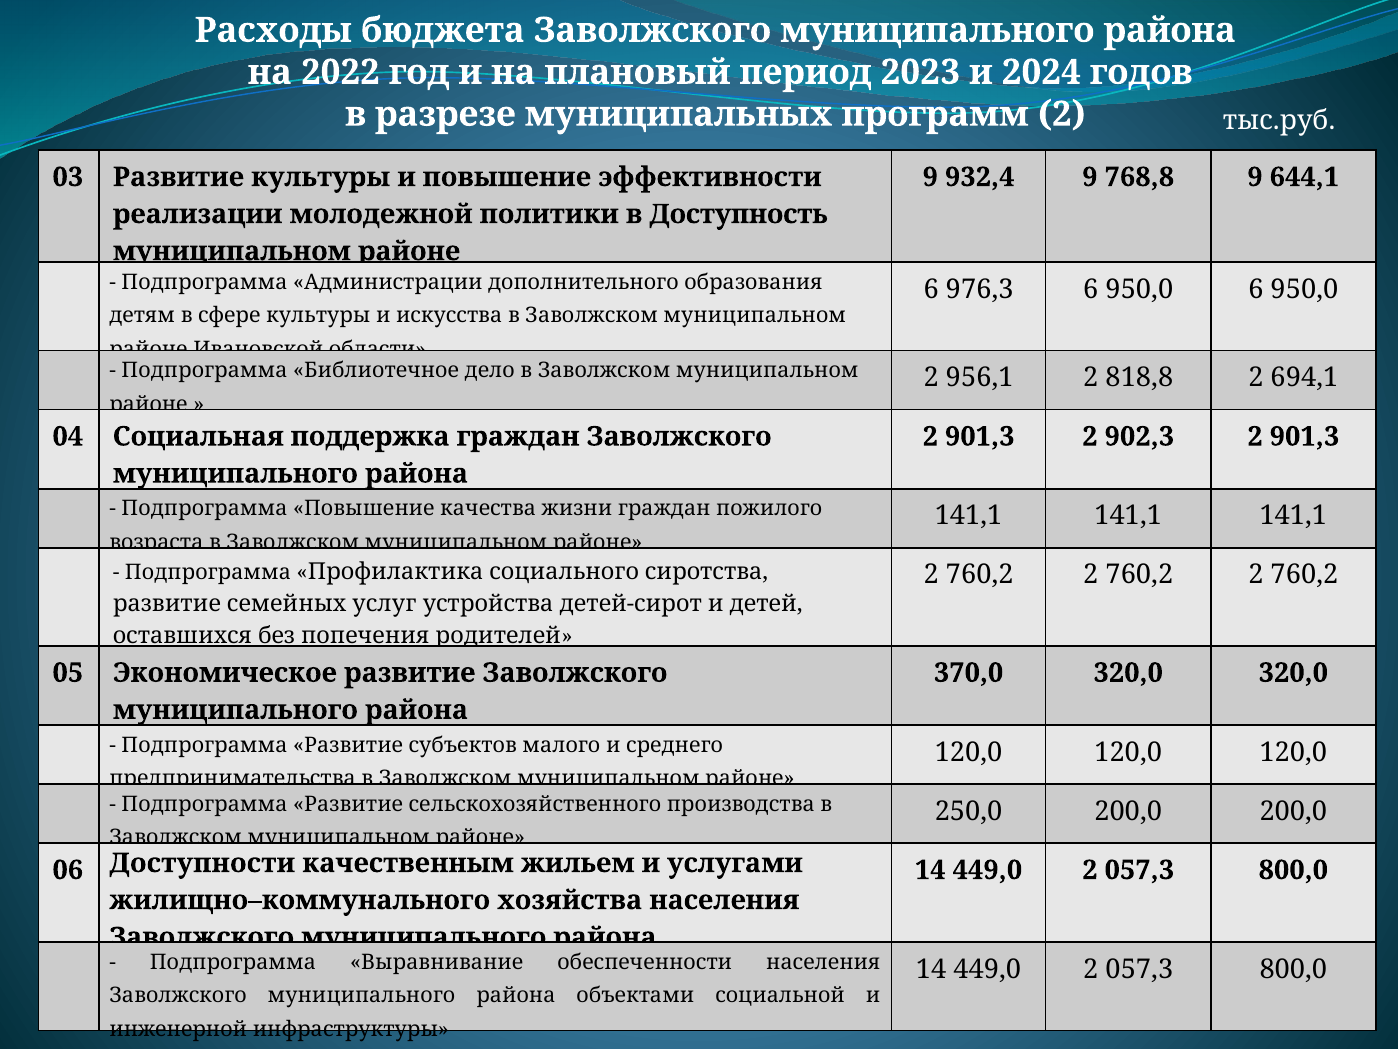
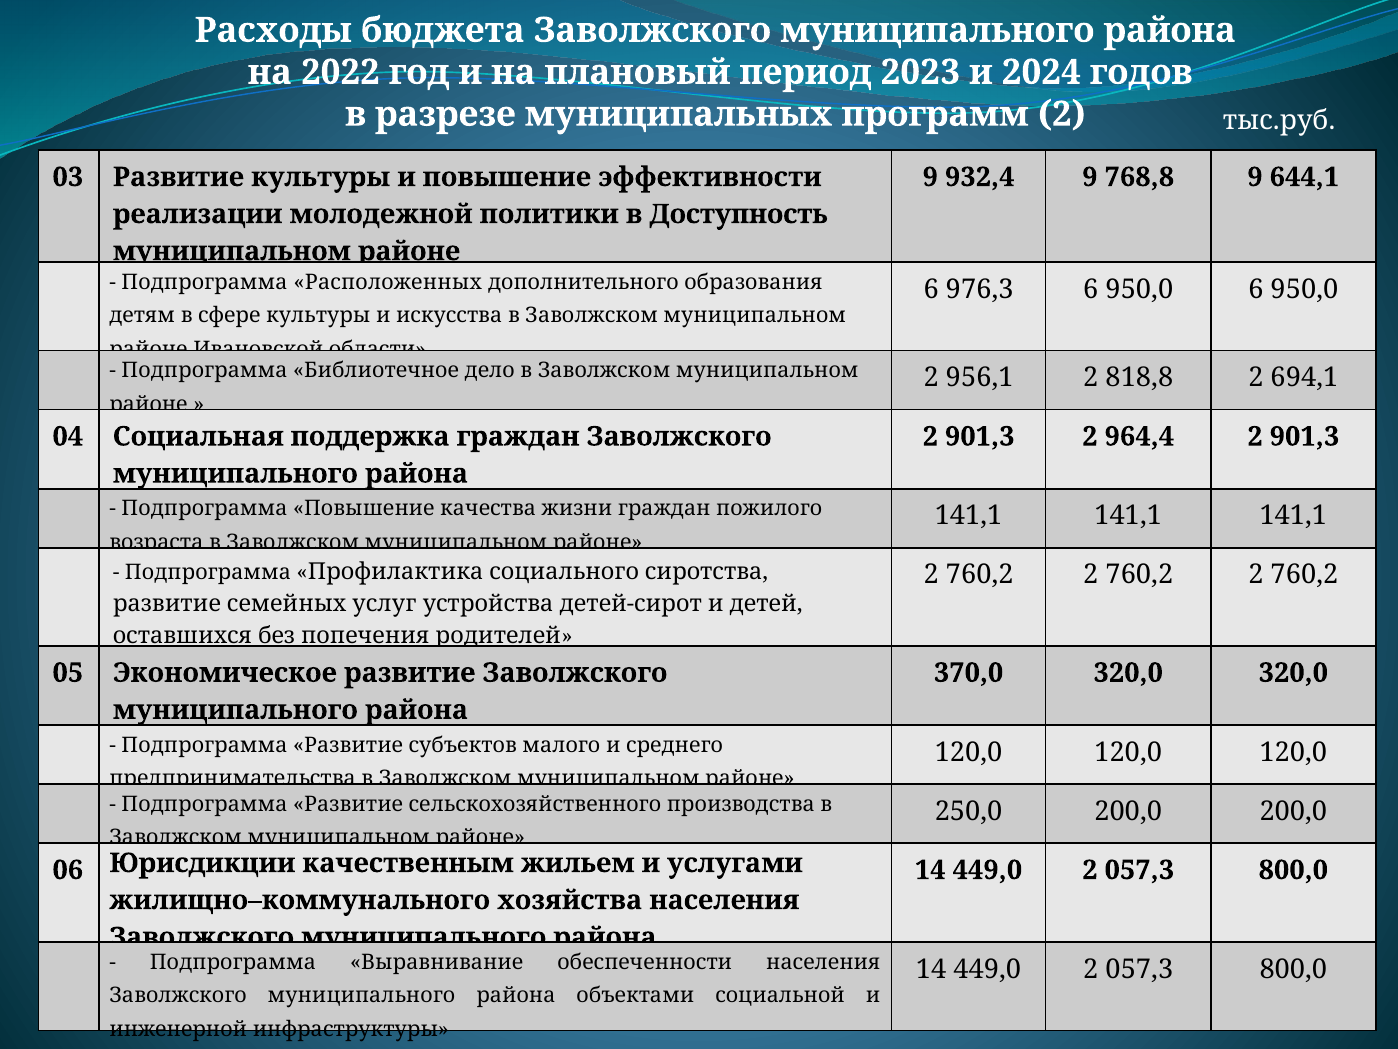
Администрации: Администрации -> Расположенных
902,3: 902,3 -> 964,4
Доступности: Доступности -> Юрисдикции
